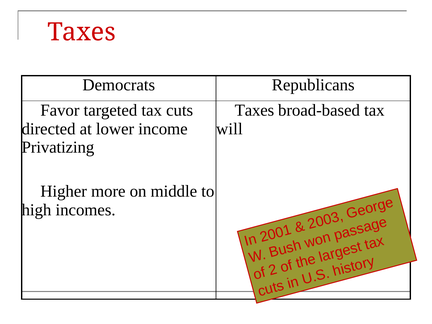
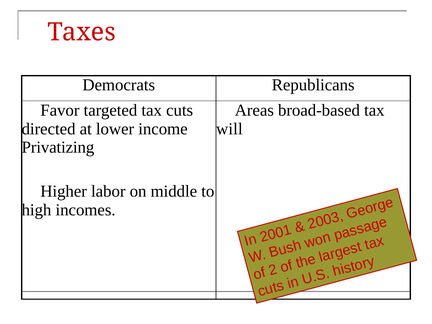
Taxes at (254, 110): Taxes -> Areas
more: more -> labor
